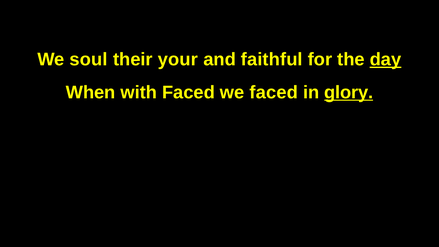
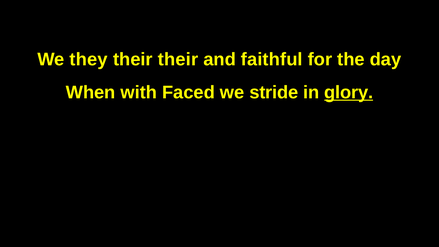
soul: soul -> they
their your: your -> their
day underline: present -> none
we faced: faced -> stride
